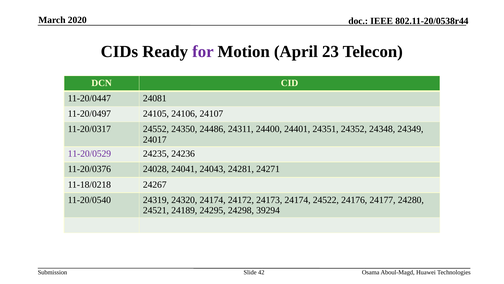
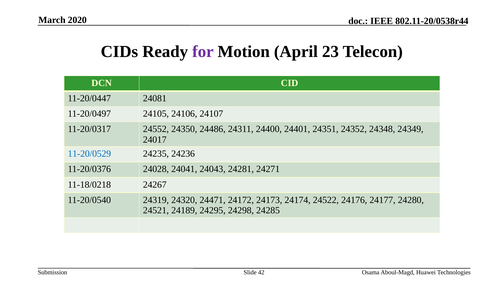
11-20/0529 colour: purple -> blue
24320 24174: 24174 -> 24471
39294: 39294 -> 24285
